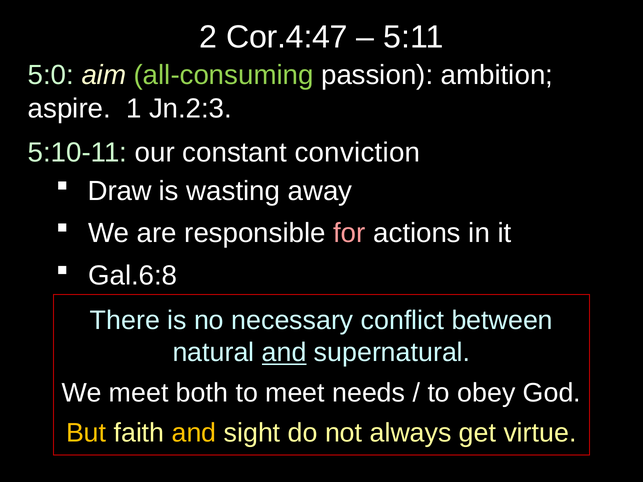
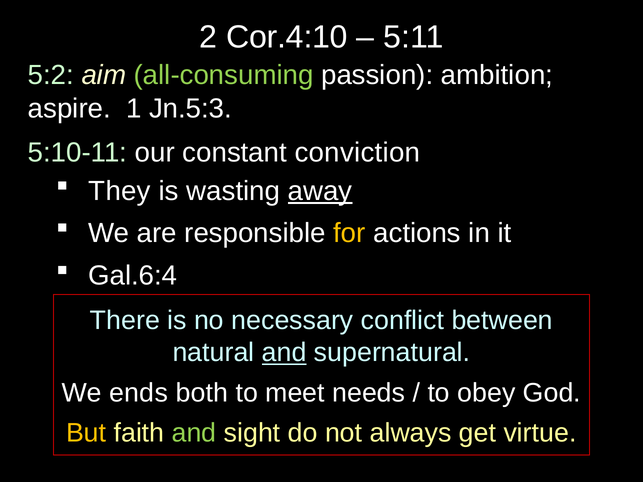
Cor.4:47: Cor.4:47 -> Cor.4:10
5:0: 5:0 -> 5:2
Jn.2:3: Jn.2:3 -> Jn.5:3
Draw: Draw -> They
away underline: none -> present
for colour: pink -> yellow
Gal.6:8: Gal.6:8 -> Gal.6:4
We meet: meet -> ends
and at (194, 433) colour: yellow -> light green
